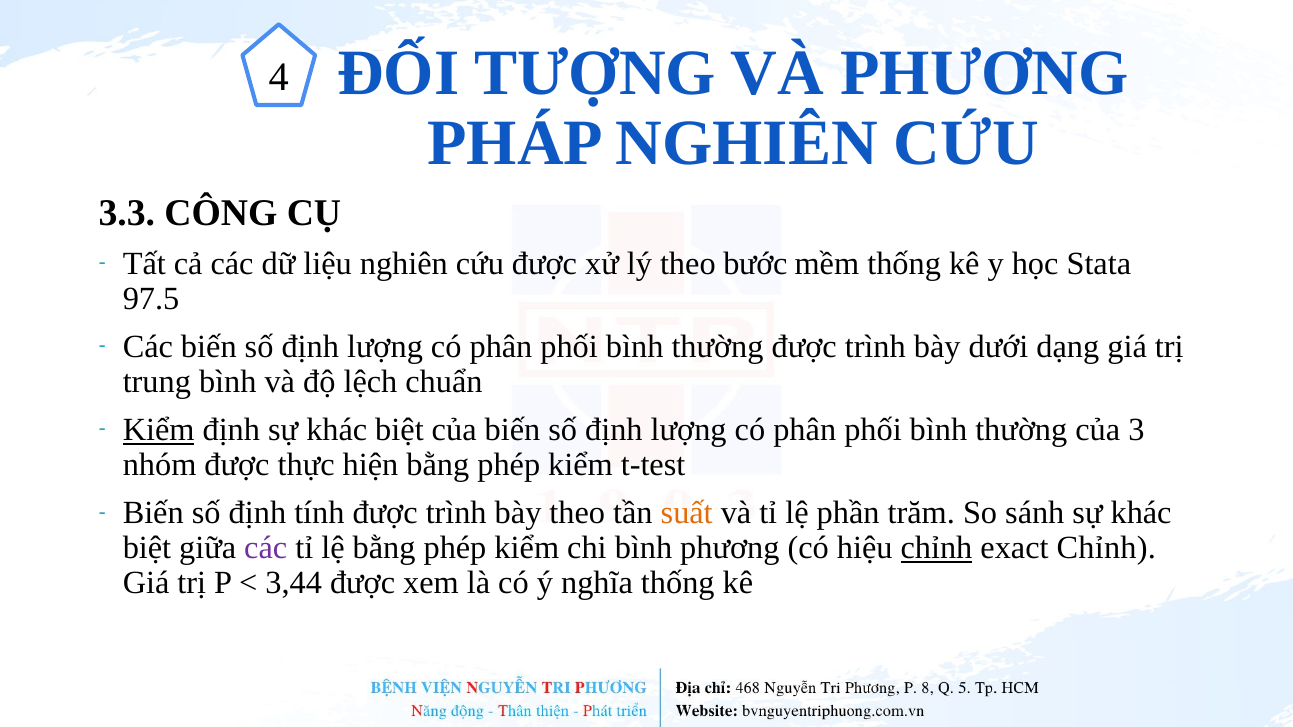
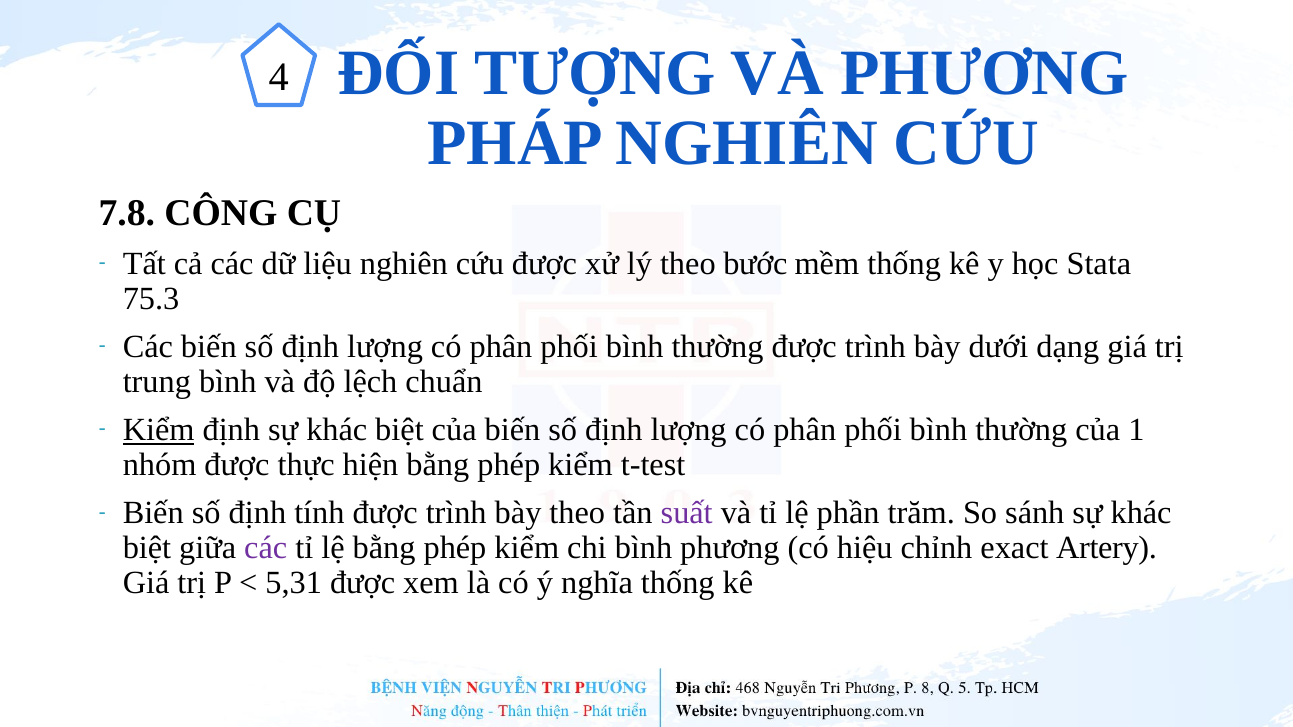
3.3: 3.3 -> 7.8
97.5: 97.5 -> 75.3
3: 3 -> 1
suất colour: orange -> purple
chỉnh at (936, 548) underline: present -> none
exact Chỉnh: Chỉnh -> Artery
3,44: 3,44 -> 5,31
